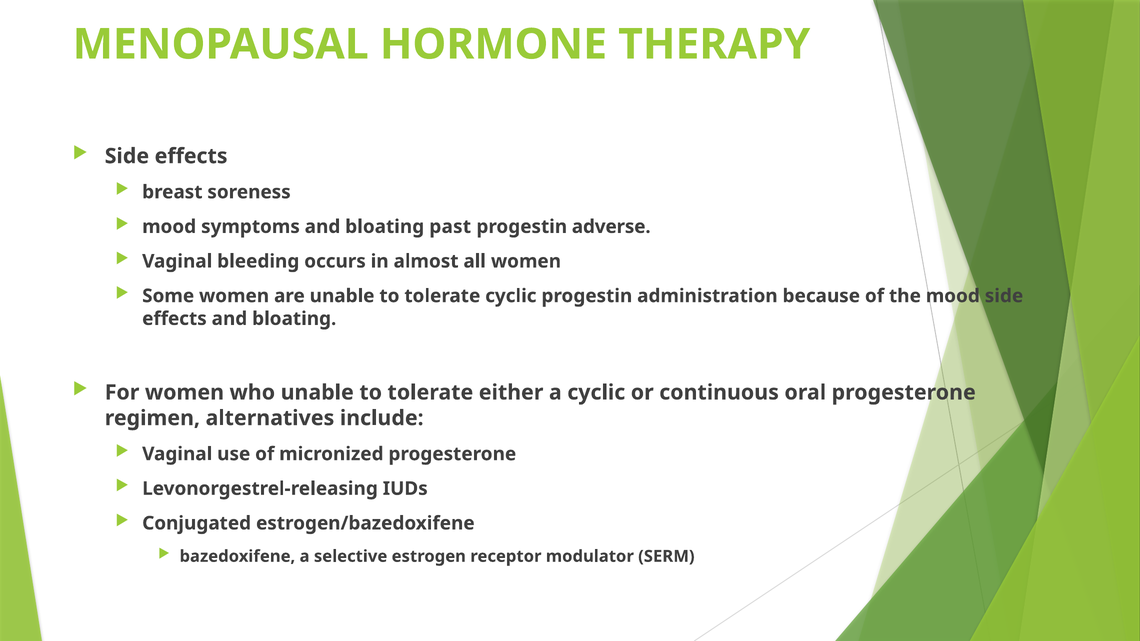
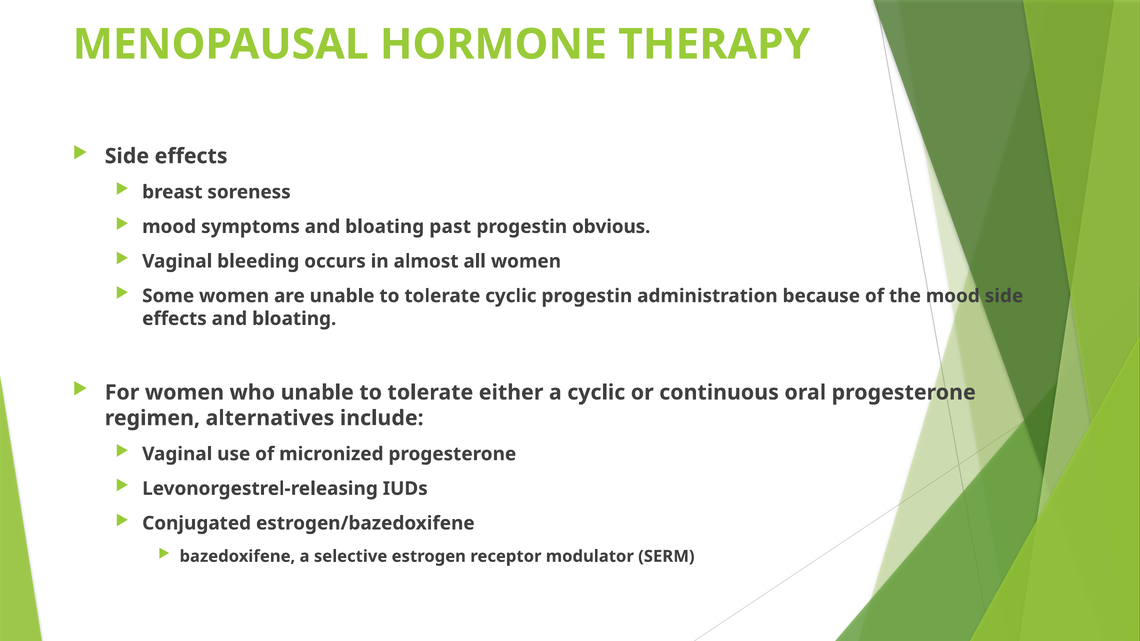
adverse: adverse -> obvious
